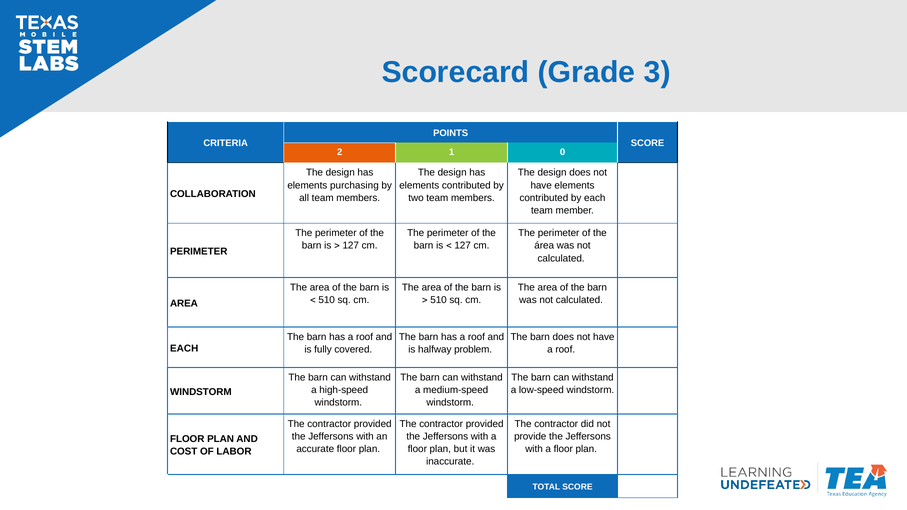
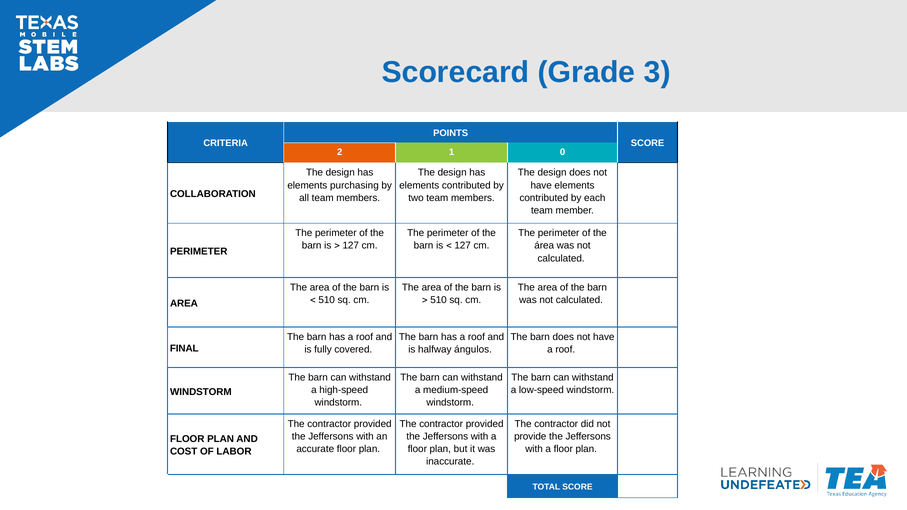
EACH at (184, 348): EACH -> FINAL
problem: problem -> ángulos
